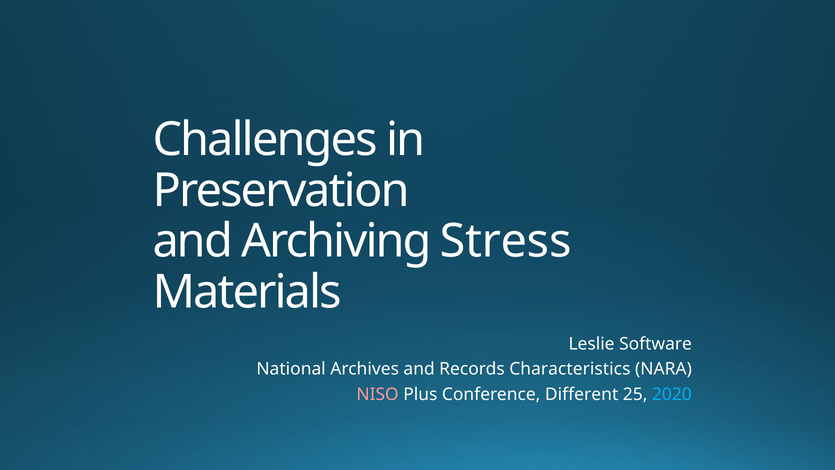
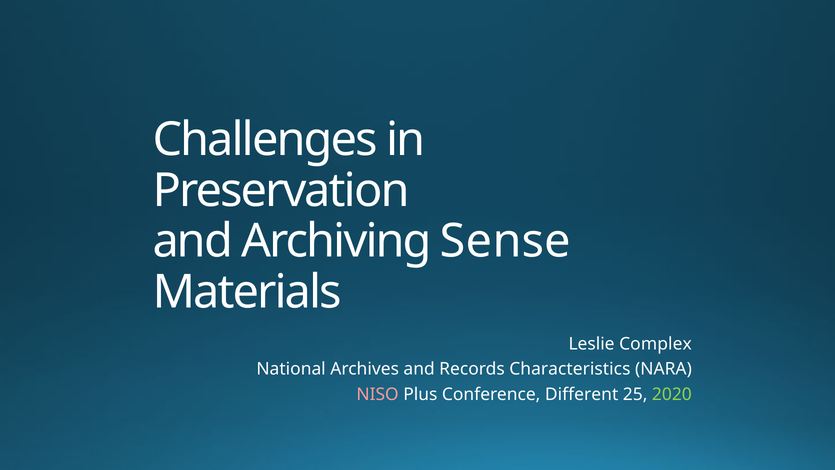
Stress: Stress -> Sense
Software: Software -> Complex
2020 colour: light blue -> light green
